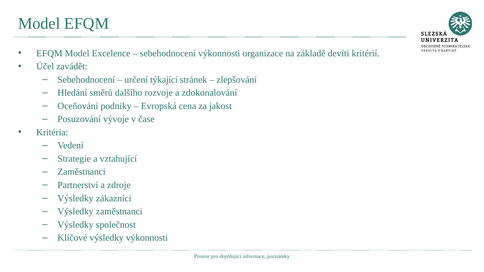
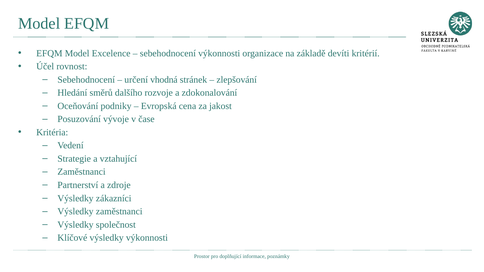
zavádět: zavádět -> rovnost
týkající: týkající -> vhodná
